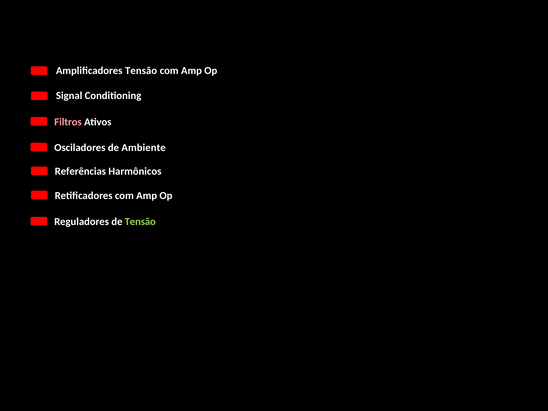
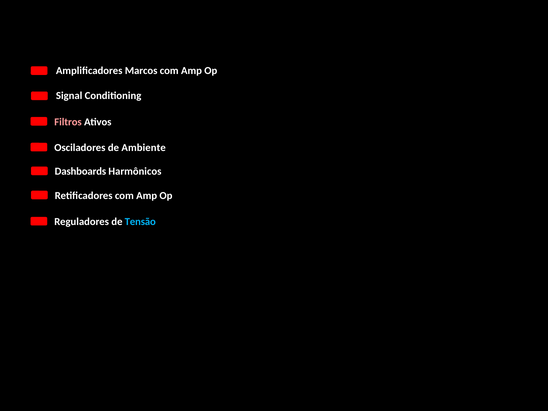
Amplificadores Tensão: Tensão -> Marcos
Referências: Referências -> Dashboards
Tensão at (140, 222) colour: light green -> light blue
